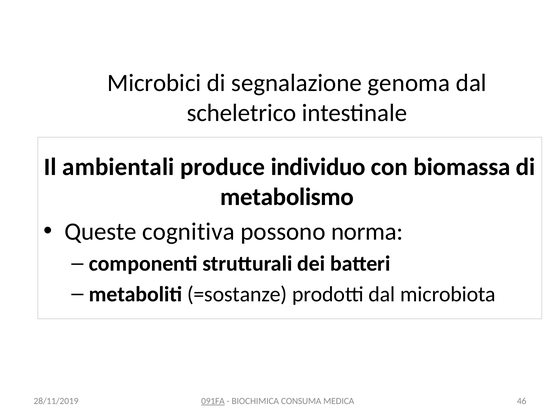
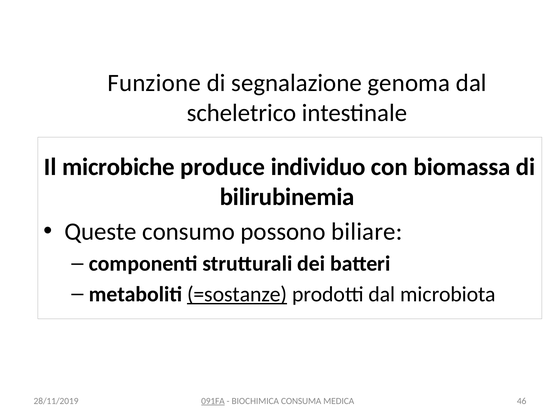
Microbici: Microbici -> Funzione
ambientali: ambientali -> microbiche
metabolismo: metabolismo -> bilirubinemia
cognitiva: cognitiva -> consumo
norma: norma -> biliare
=sostanze underline: none -> present
